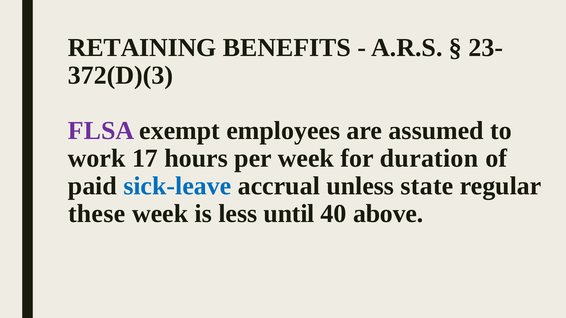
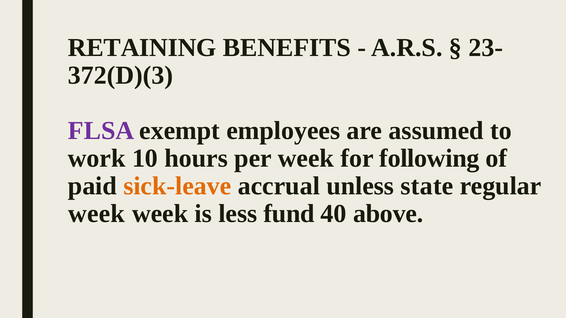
17: 17 -> 10
duration: duration -> following
sick-leave colour: blue -> orange
these at (97, 214): these -> week
until: until -> fund
